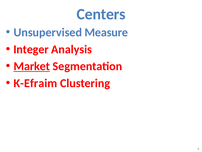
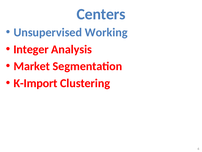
Measure: Measure -> Working
Market underline: present -> none
K-Efraim: K-Efraim -> K-Import
